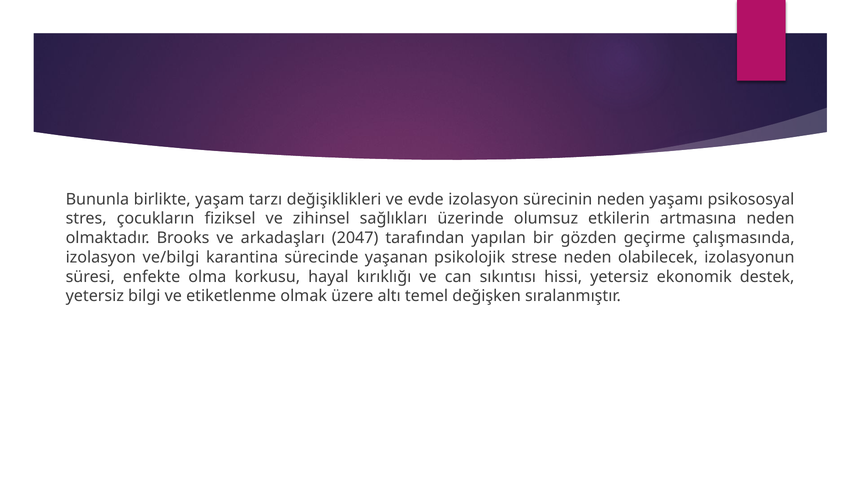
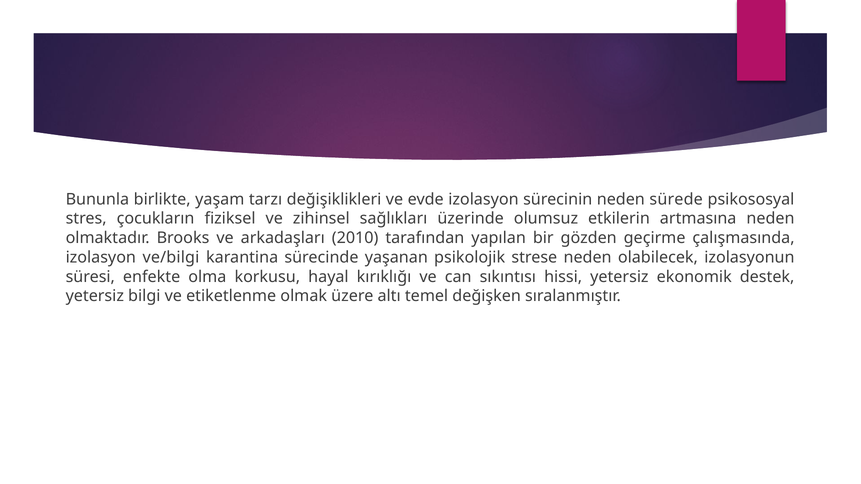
yaşamı: yaşamı -> sürede
2047: 2047 -> 2010
